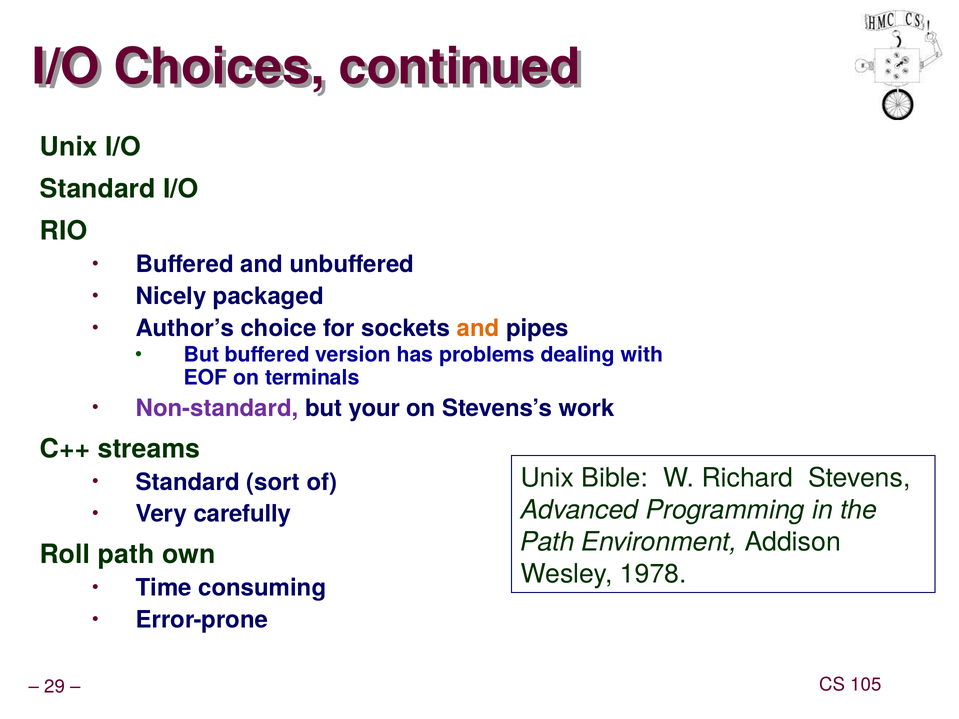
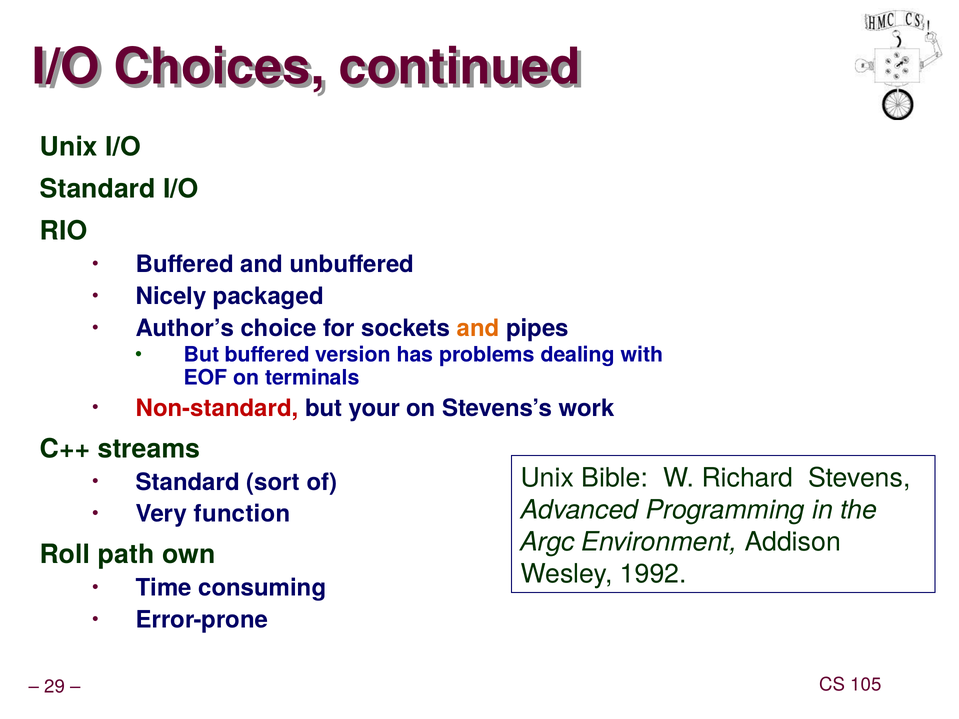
Non-standard colour: purple -> red
carefully: carefully -> function
Path at (547, 542): Path -> Argc
1978: 1978 -> 1992
